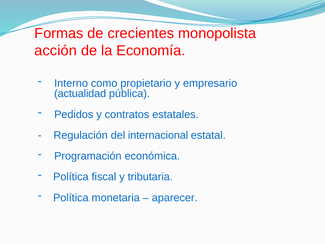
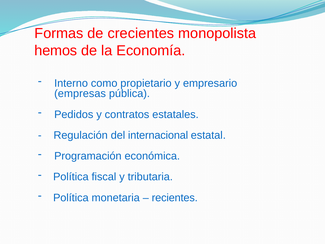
acción: acción -> hemos
actualidad: actualidad -> empresas
aparecer: aparecer -> recientes
